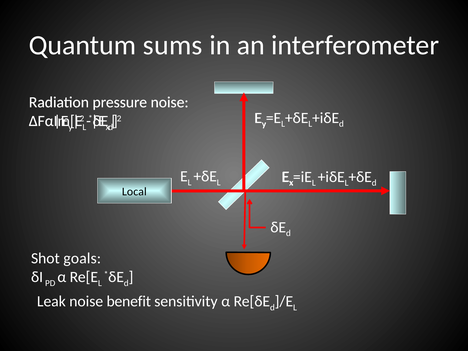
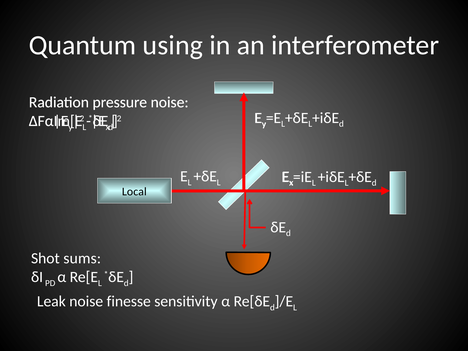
sums: sums -> using
goals: goals -> sums
benefit: benefit -> finesse
